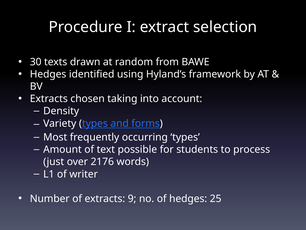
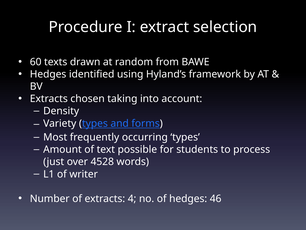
30: 30 -> 60
2176: 2176 -> 4528
9: 9 -> 4
25: 25 -> 46
